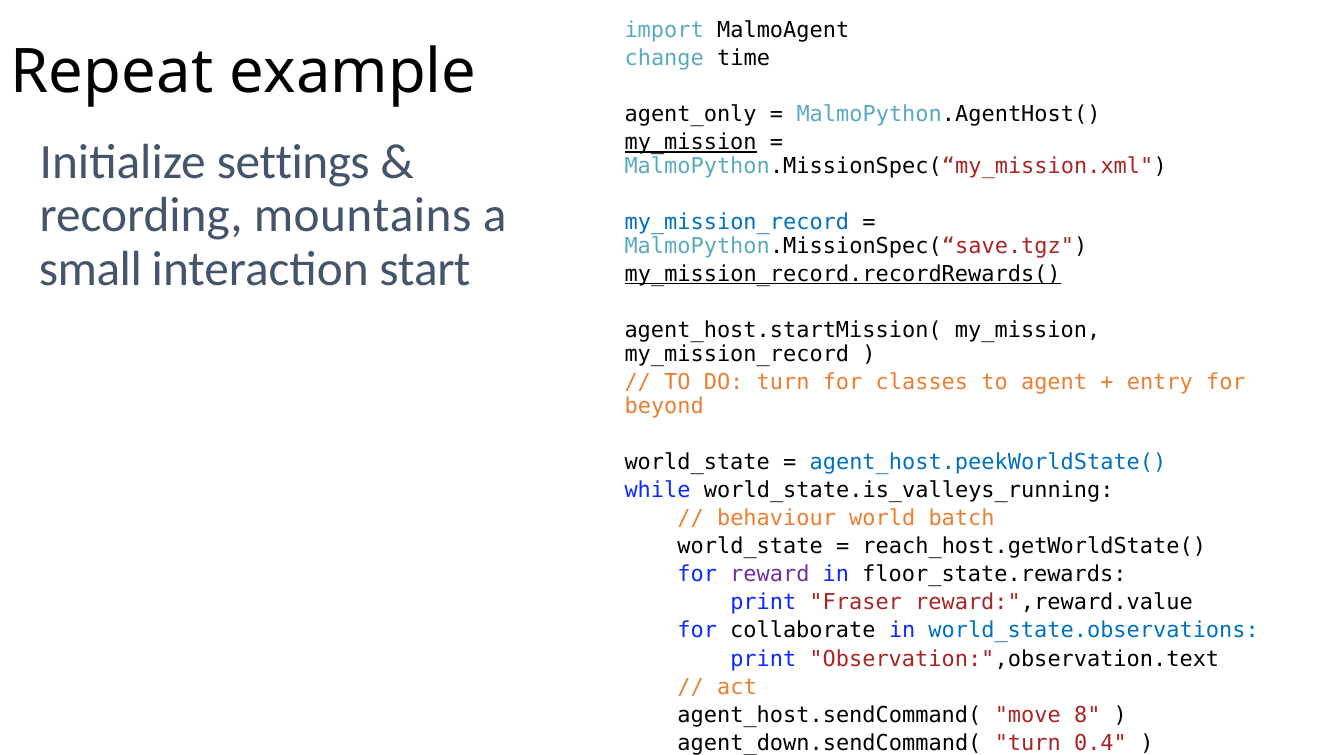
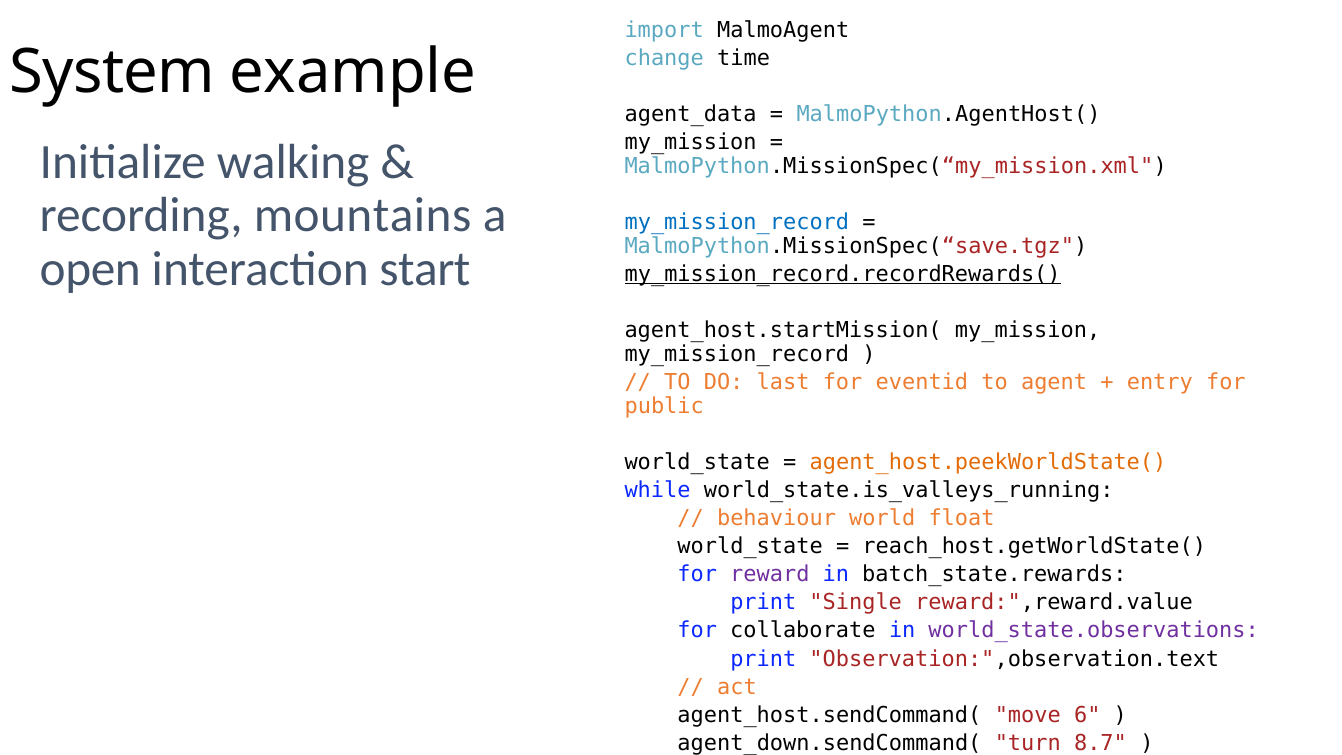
Repeat: Repeat -> System
agent_only: agent_only -> agent_data
my_mission at (691, 142) underline: present -> none
settings: settings -> walking
small: small -> open
DO turn: turn -> last
classes: classes -> eventid
beyond: beyond -> public
agent_host.peekWorldState( colour: blue -> orange
batch: batch -> float
floor_state.rewards: floor_state.rewards -> batch_state.rewards
Fraser: Fraser -> Single
world_state.observations colour: blue -> purple
8: 8 -> 6
0.4: 0.4 -> 8.7
